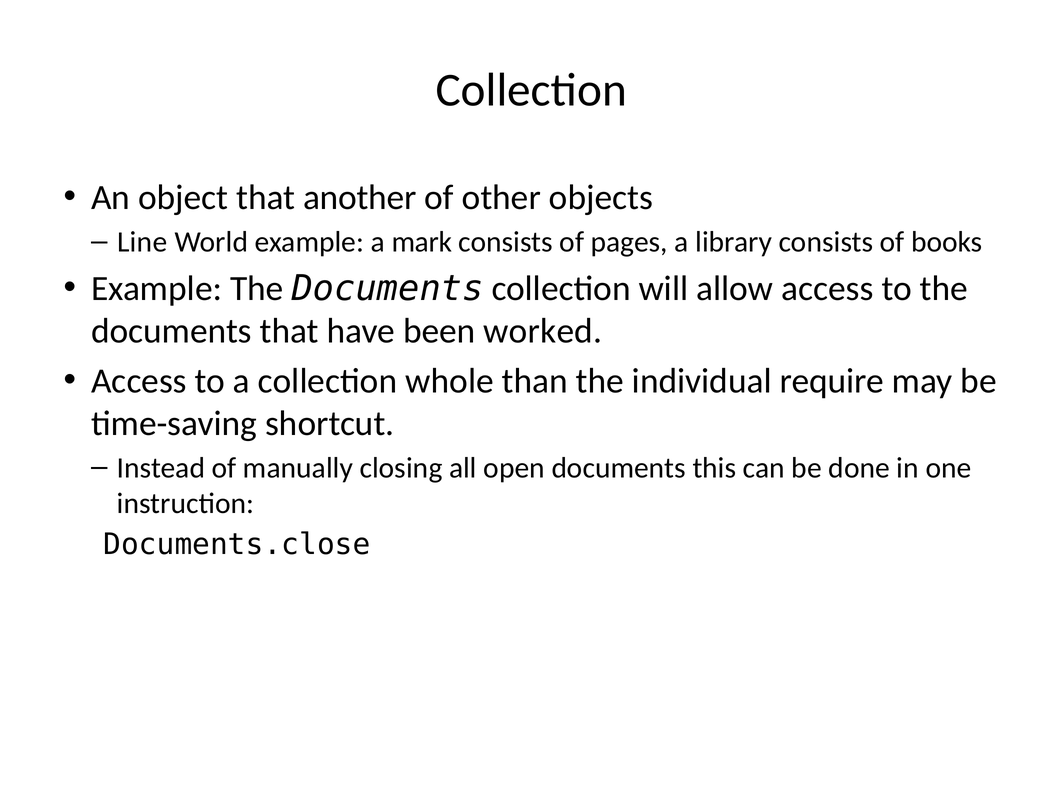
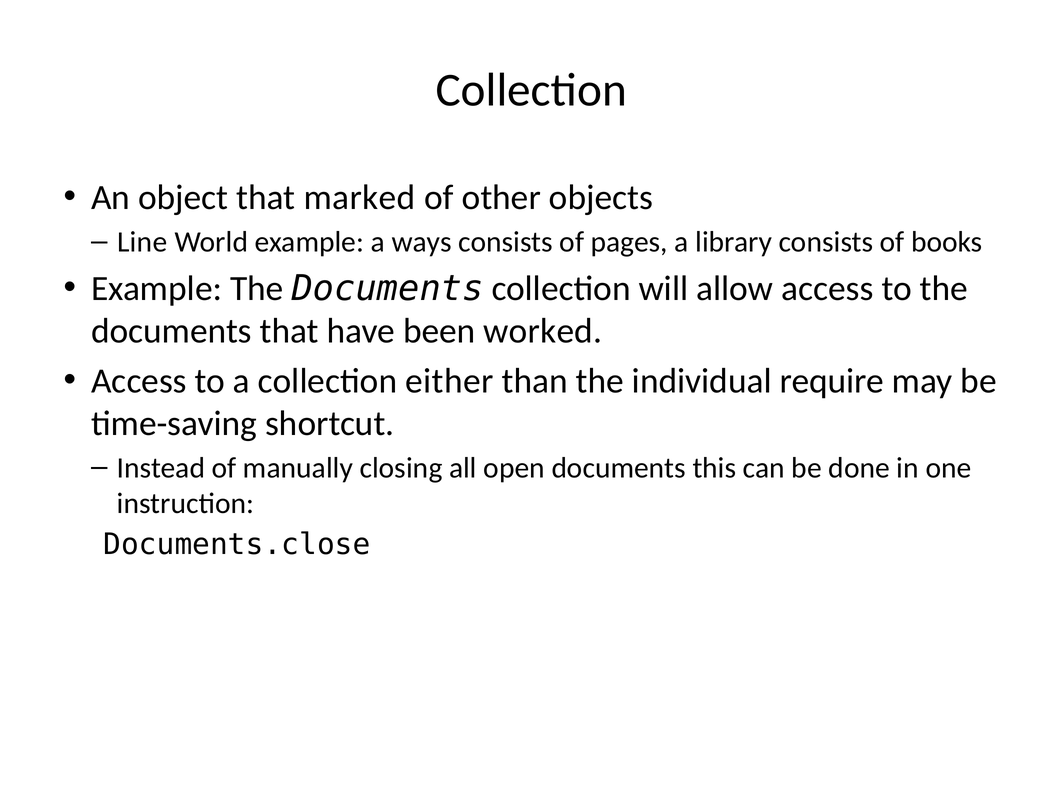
another: another -> marked
mark: mark -> ways
whole: whole -> either
